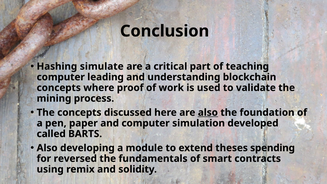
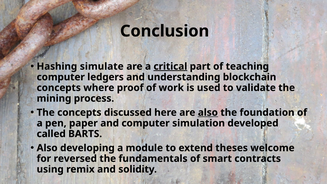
critical underline: none -> present
leading: leading -> ledgers
spending: spending -> welcome
